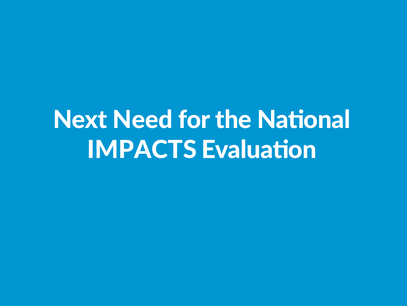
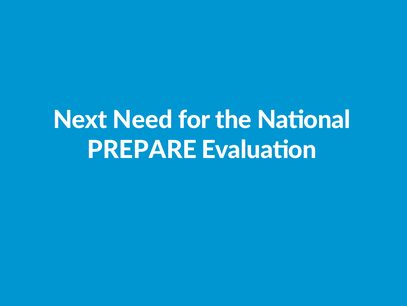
IMPACTS: IMPACTS -> PREPARE
